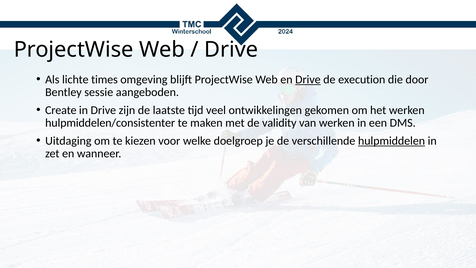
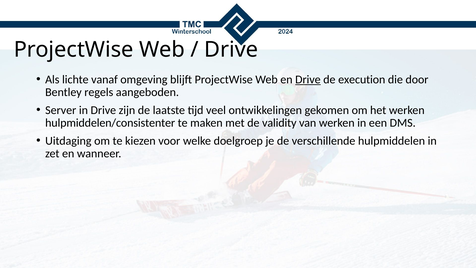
times: times -> vanaf
sessie: sessie -> regels
Create: Create -> Server
hulpmiddelen underline: present -> none
